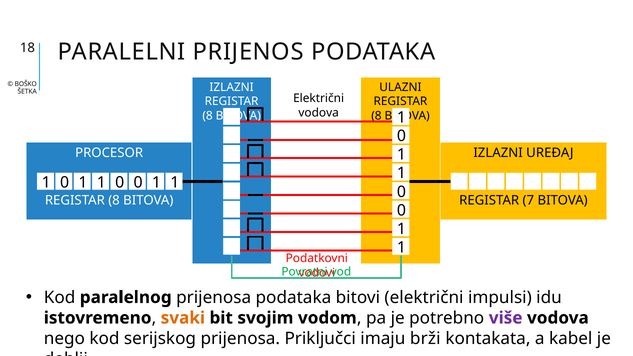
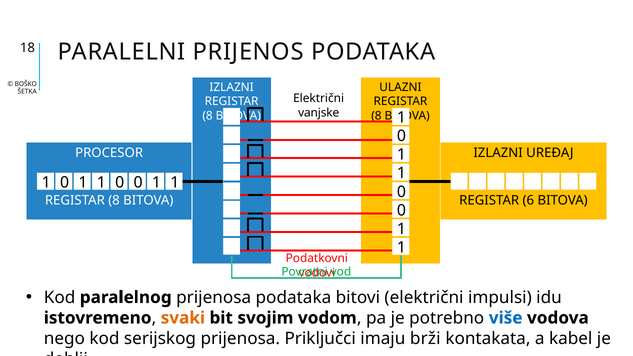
vodova at (319, 113): vodova -> vanjske
7: 7 -> 6
više colour: purple -> blue
